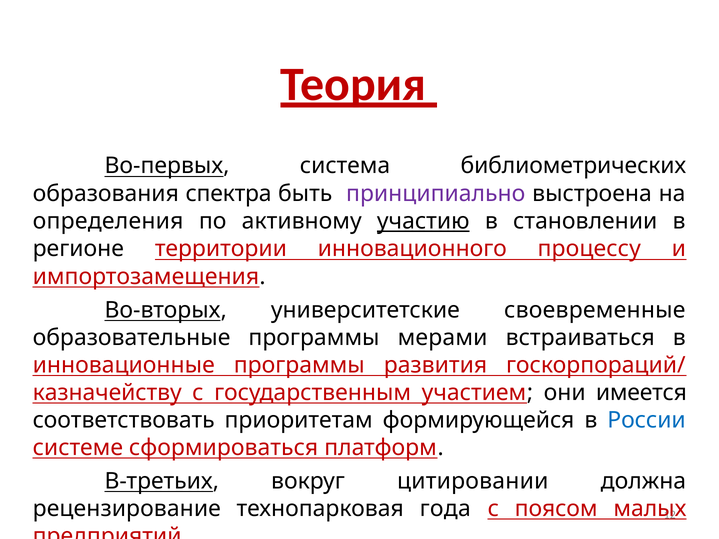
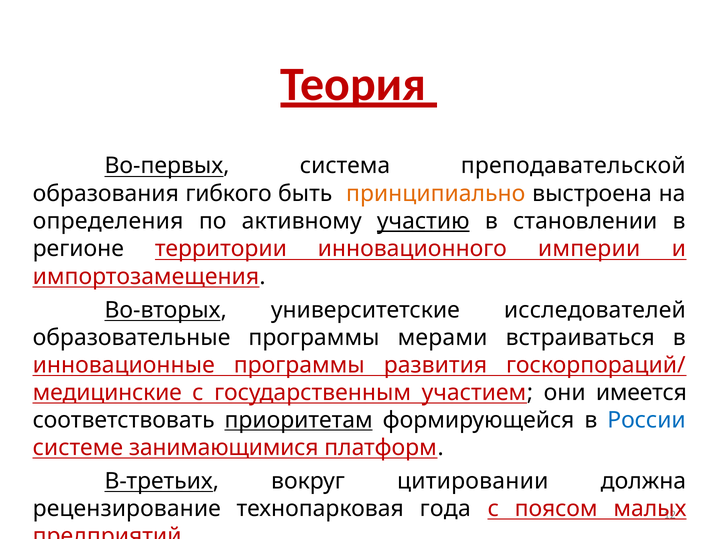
библиометрических: библиометрических -> преподавательской
спектра: спектра -> гибкого
принципиально colour: purple -> orange
процессу: процессу -> империи
своевременные: своевременные -> исследователей
казначейству: казначейству -> медицинские
приоритетам underline: none -> present
сформироваться: сформироваться -> занимающимися
